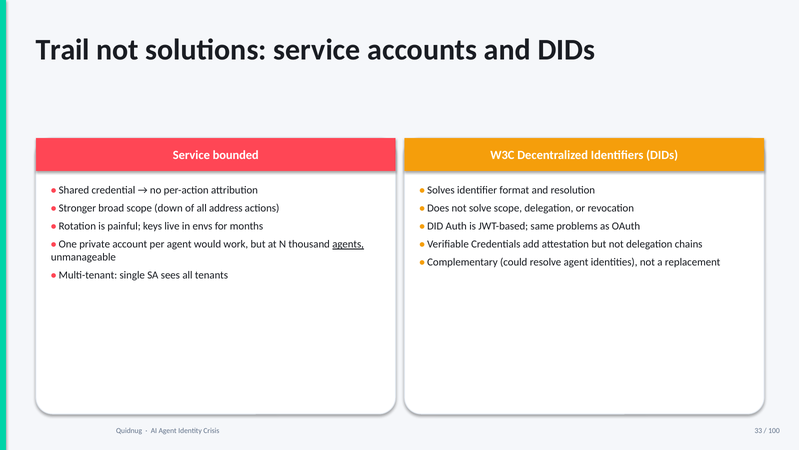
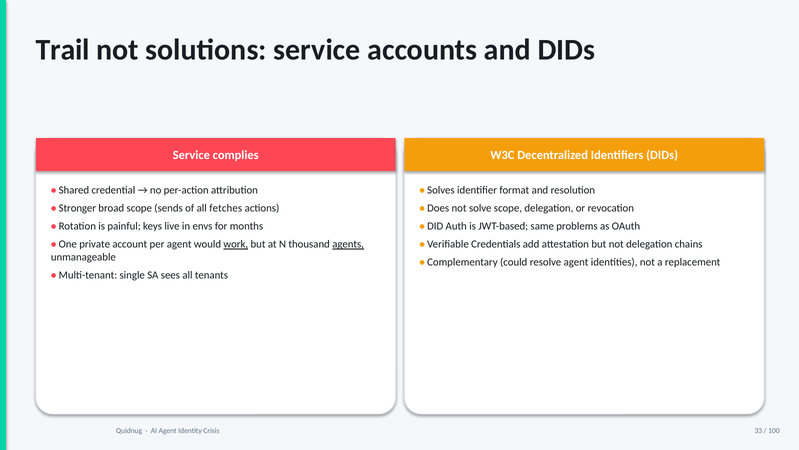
bounded: bounded -> complies
down: down -> sends
address: address -> fetches
work underline: none -> present
